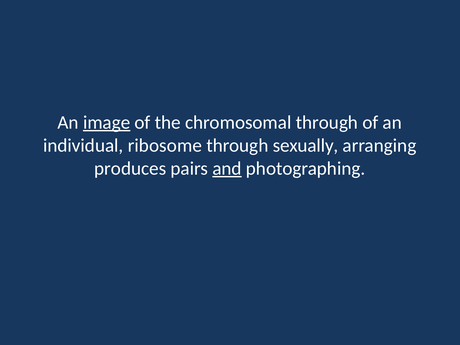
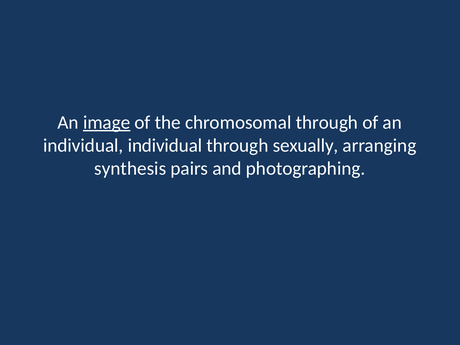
individual ribosome: ribosome -> individual
produces: produces -> synthesis
and underline: present -> none
